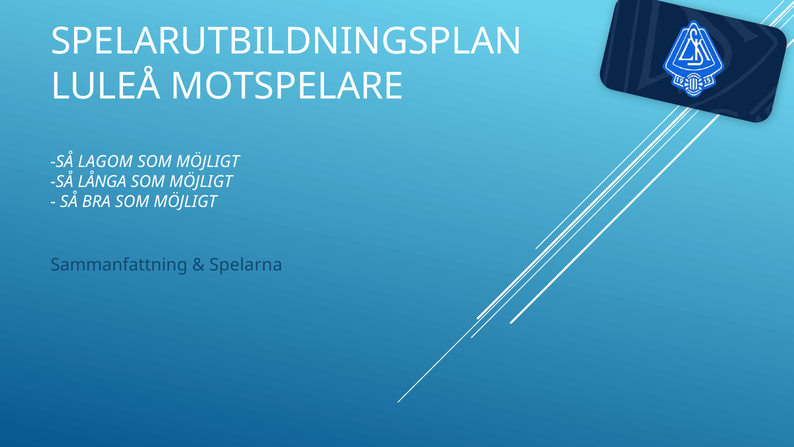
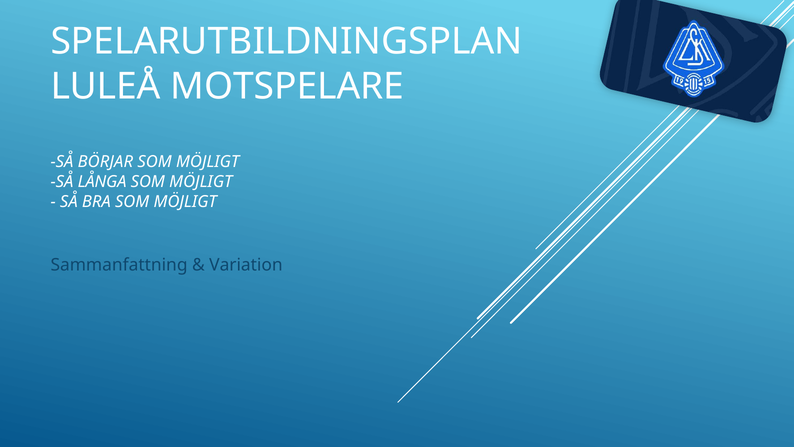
LAGOM: LAGOM -> BÖRJAR
Spelarna: Spelarna -> Variation
